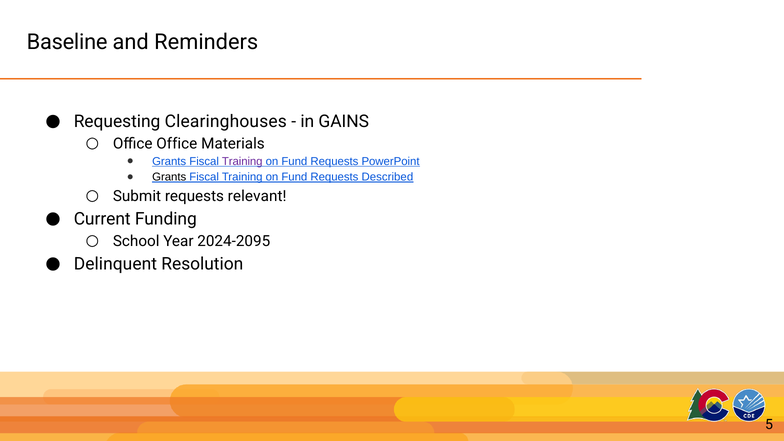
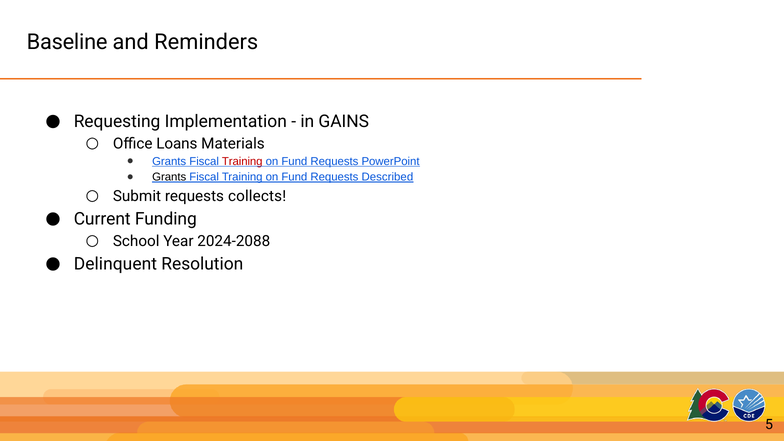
Clearinghouses: Clearinghouses -> Implementation
Office Office: Office -> Loans
Training at (242, 161) colour: purple -> red
relevant: relevant -> collects
2024-2095: 2024-2095 -> 2024-2088
